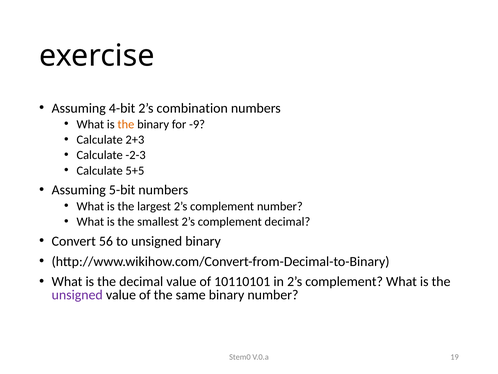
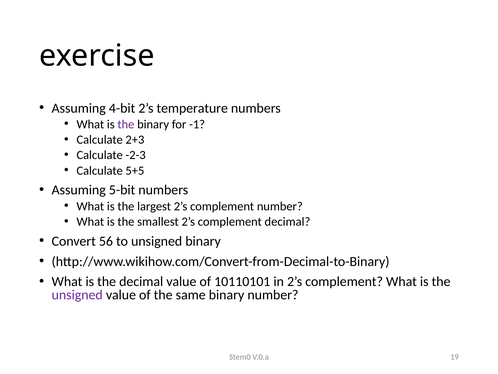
combination: combination -> temperature
the at (126, 124) colour: orange -> purple
-9: -9 -> -1
